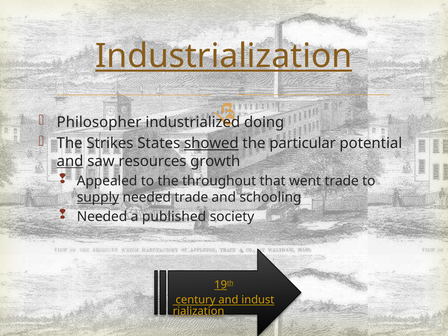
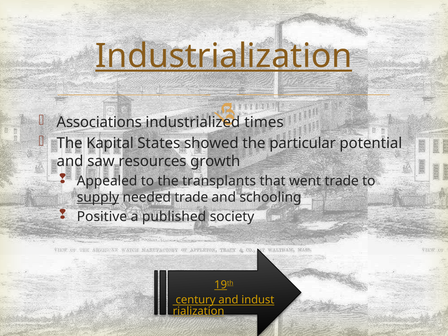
Philosopher: Philosopher -> Associations
doing: doing -> times
Strikes: Strikes -> Kapital
showed underline: present -> none
and at (70, 161) underline: present -> none
throughout: throughout -> transplants
Needed at (102, 217): Needed -> Positive
